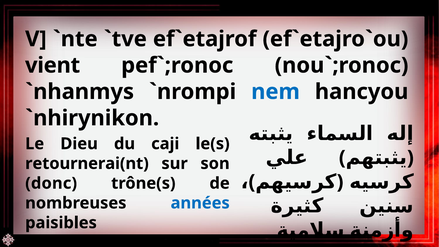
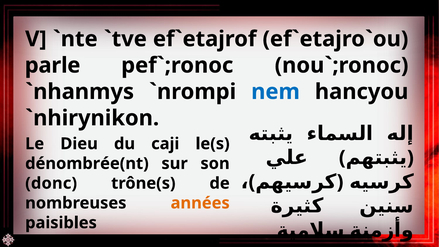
vient: vient -> parle
retournerai(nt: retournerai(nt -> dénombrée(nt
années colour: blue -> orange
